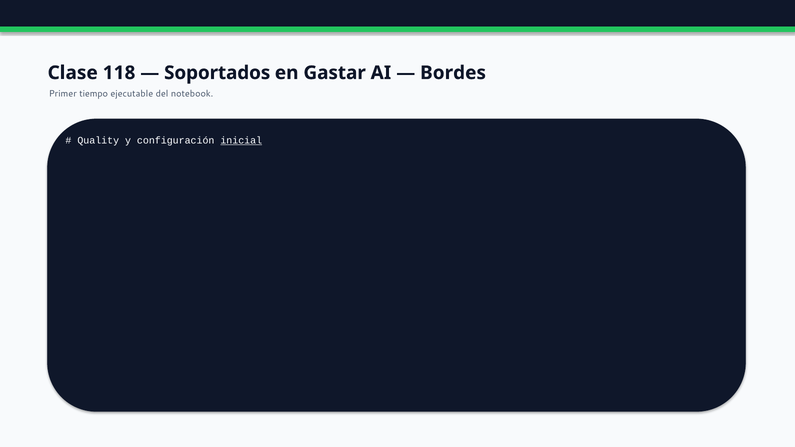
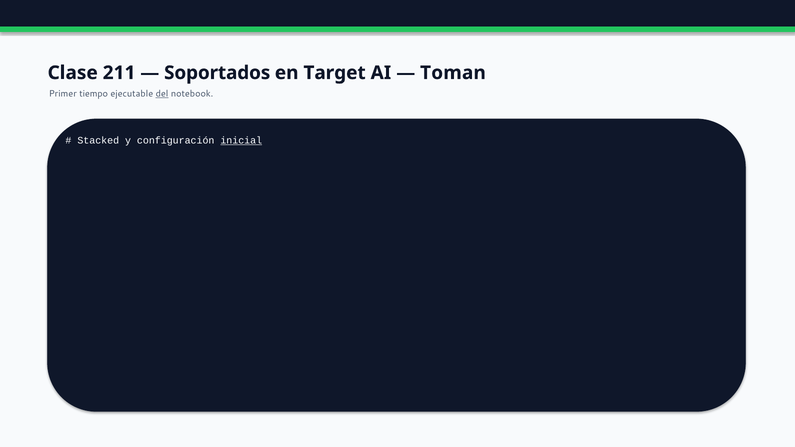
118: 118 -> 211
Gastar: Gastar -> Target
Bordes: Bordes -> Toman
del underline: none -> present
Quality: Quality -> Stacked
